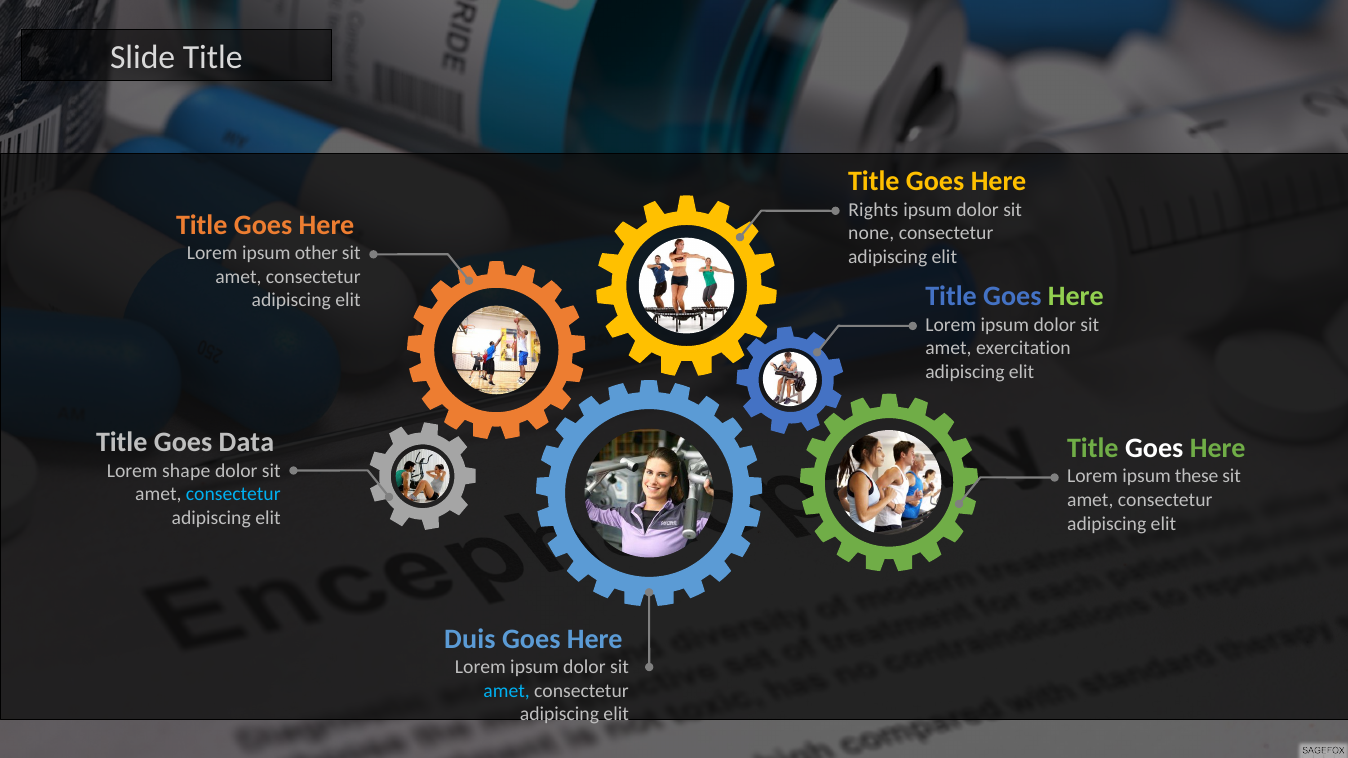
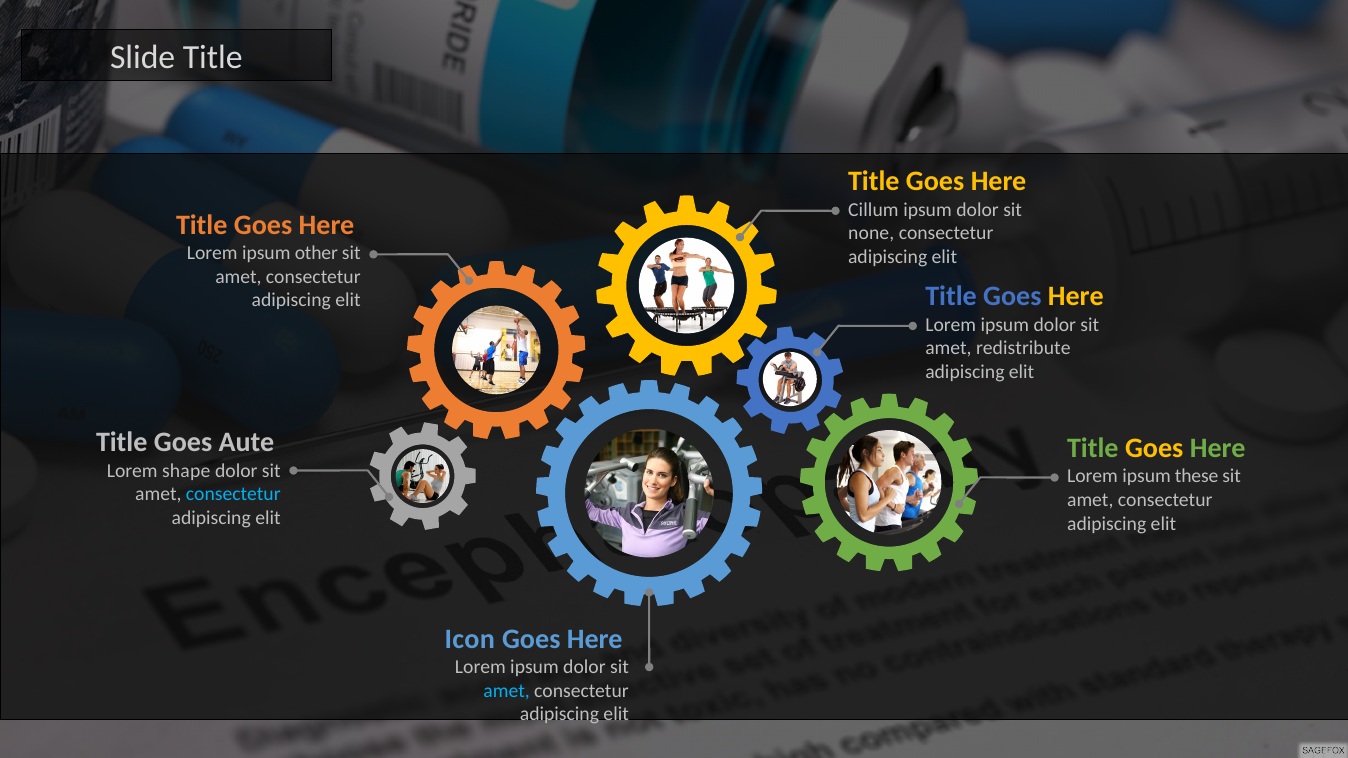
Rights: Rights -> Cillum
Here at (1076, 297) colour: light green -> yellow
exercitation: exercitation -> redistribute
Data: Data -> Aute
Goes at (1154, 448) colour: white -> yellow
Duis: Duis -> Icon
